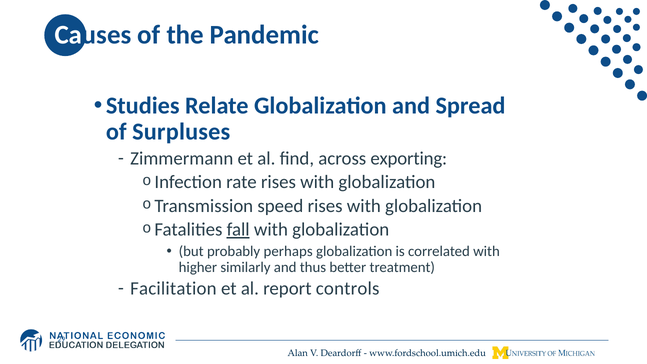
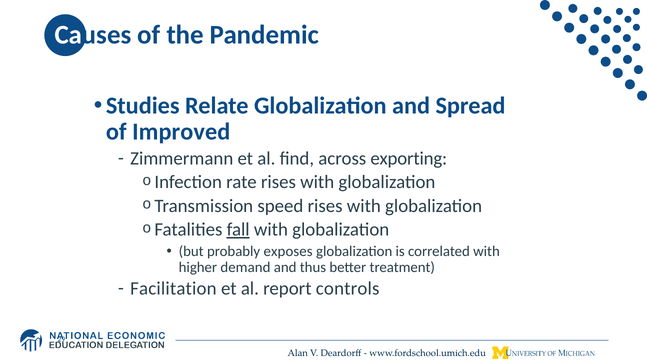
Surpluses: Surpluses -> Improved
perhaps: perhaps -> exposes
similarly: similarly -> demand
